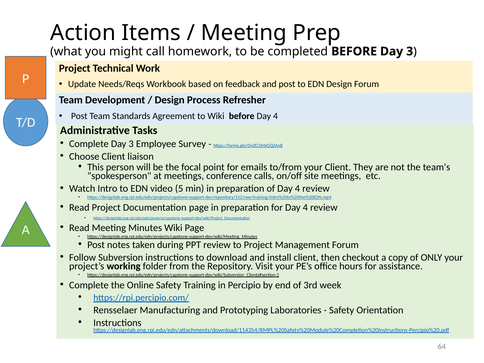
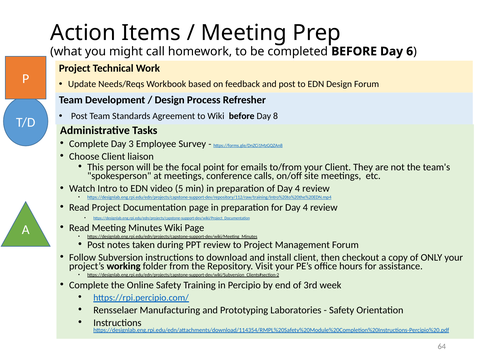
BEFORE Day 3: 3 -> 6
before Day 4: 4 -> 8
